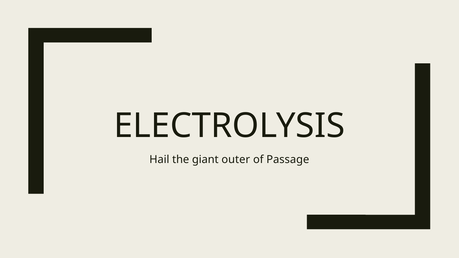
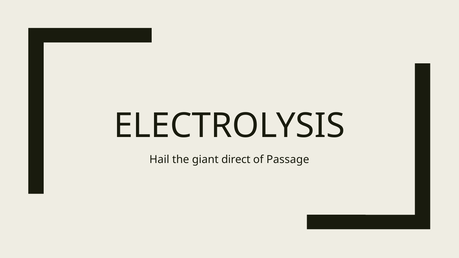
outer: outer -> direct
